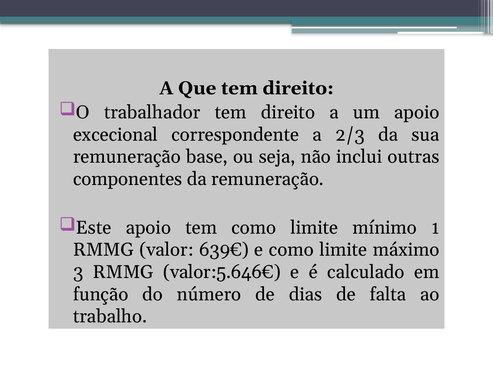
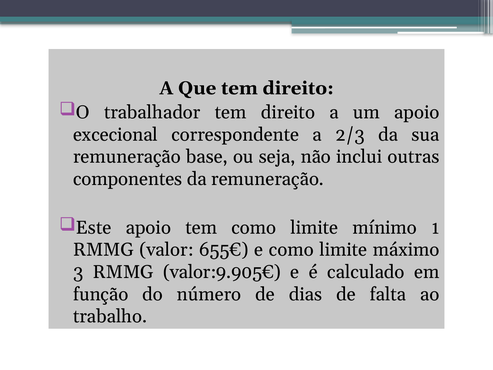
639€: 639€ -> 655€
valor:5.646€: valor:5.646€ -> valor:9.905€
